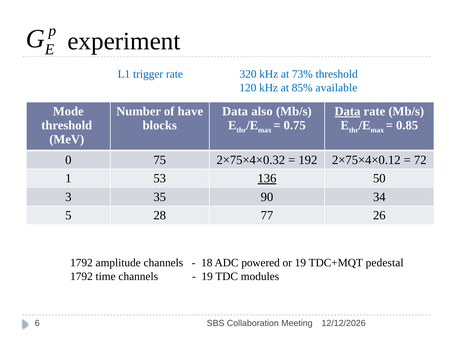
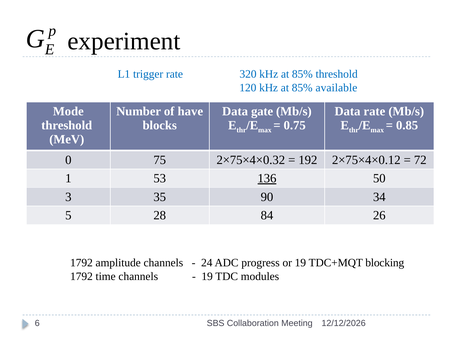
320 kHz at 73%: 73% -> 85%
also: also -> gate
Data at (347, 111) underline: present -> none
77: 77 -> 84
18: 18 -> 24
powered: powered -> progress
pedestal: pedestal -> blocking
